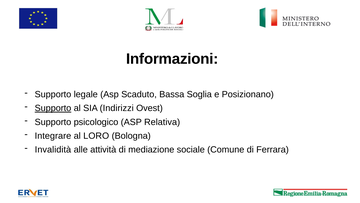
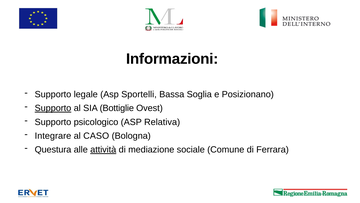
Scaduto: Scaduto -> Sportelli
Indirizzi: Indirizzi -> Bottiglie
LORO: LORO -> CASO
Invalidità: Invalidità -> Questura
attività underline: none -> present
